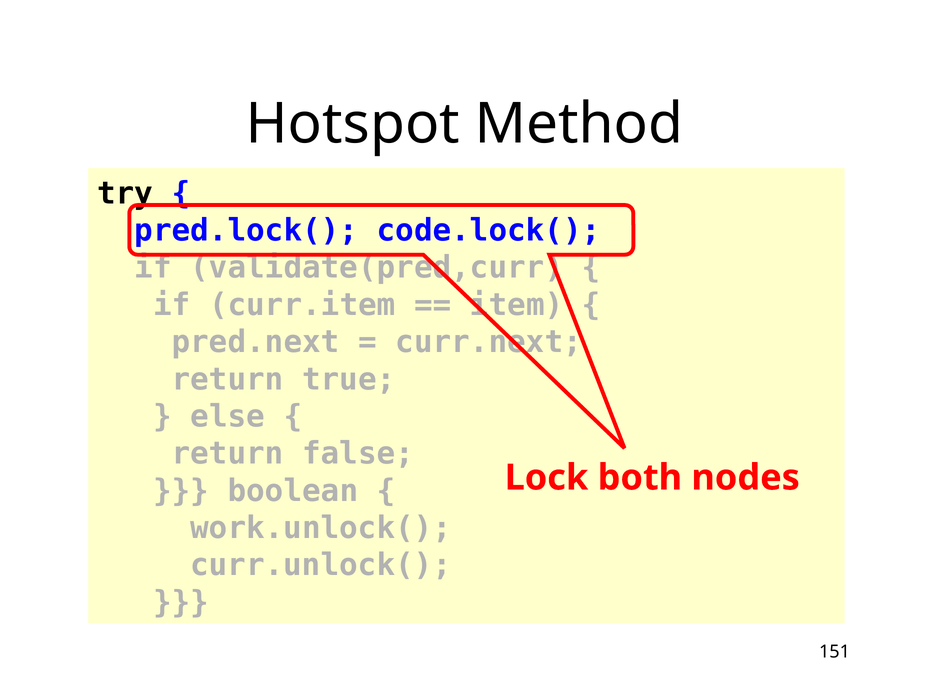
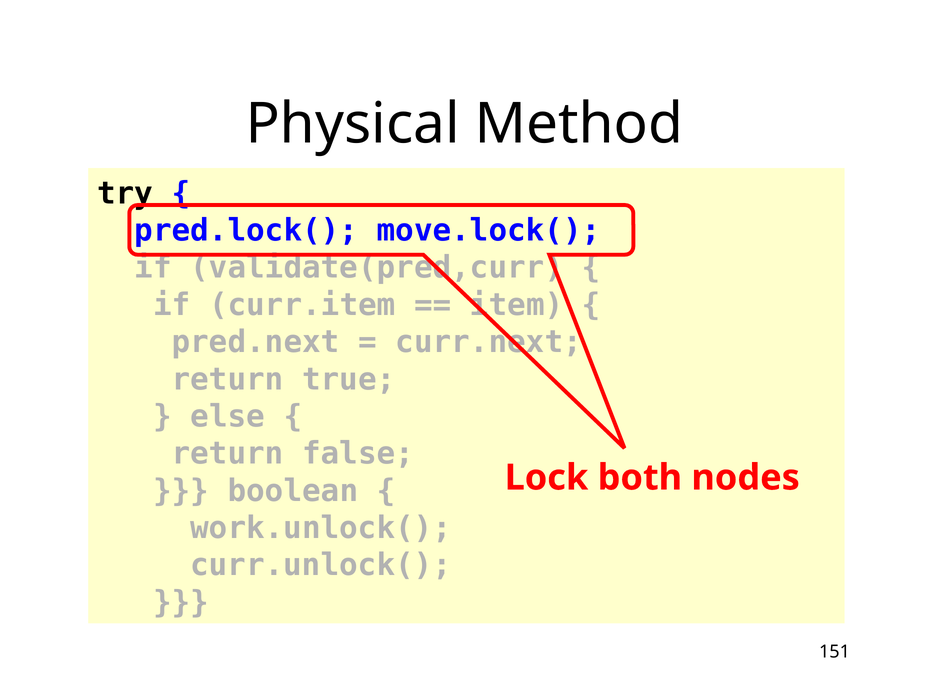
Hotspot: Hotspot -> Physical
code.lock(: code.lock( -> move.lock(
